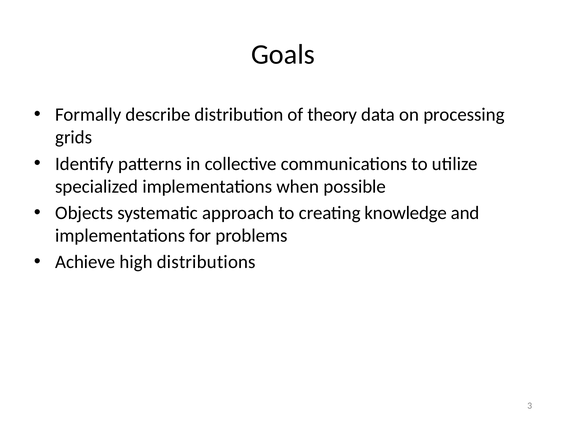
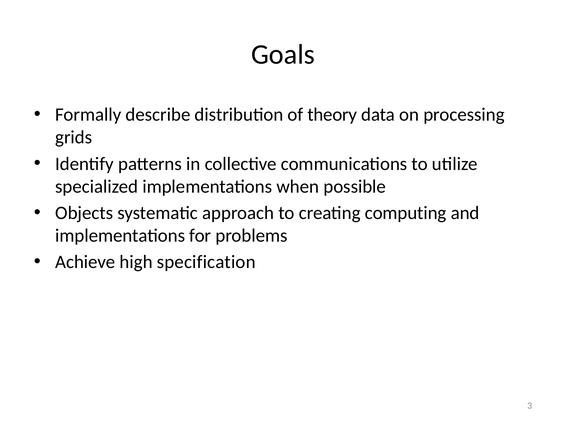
knowledge: knowledge -> computing
distributions: distributions -> specification
